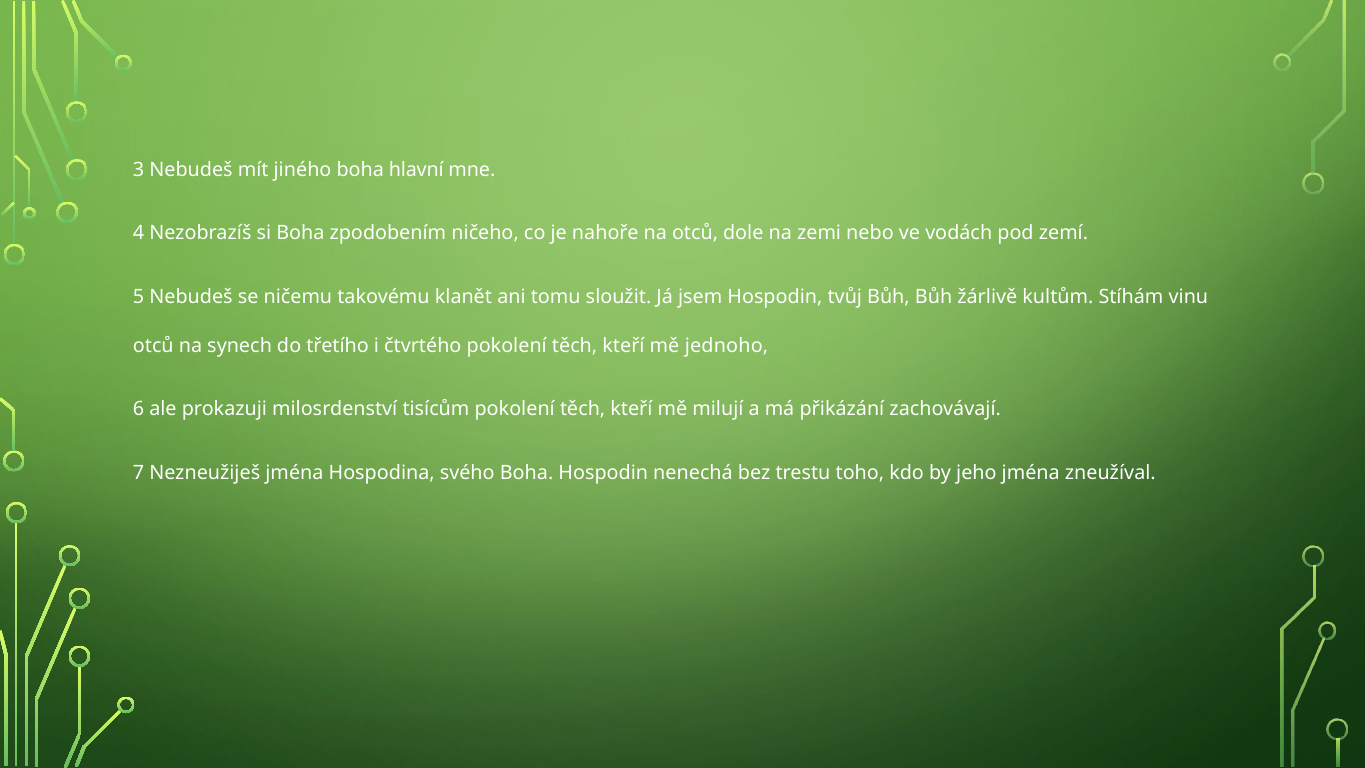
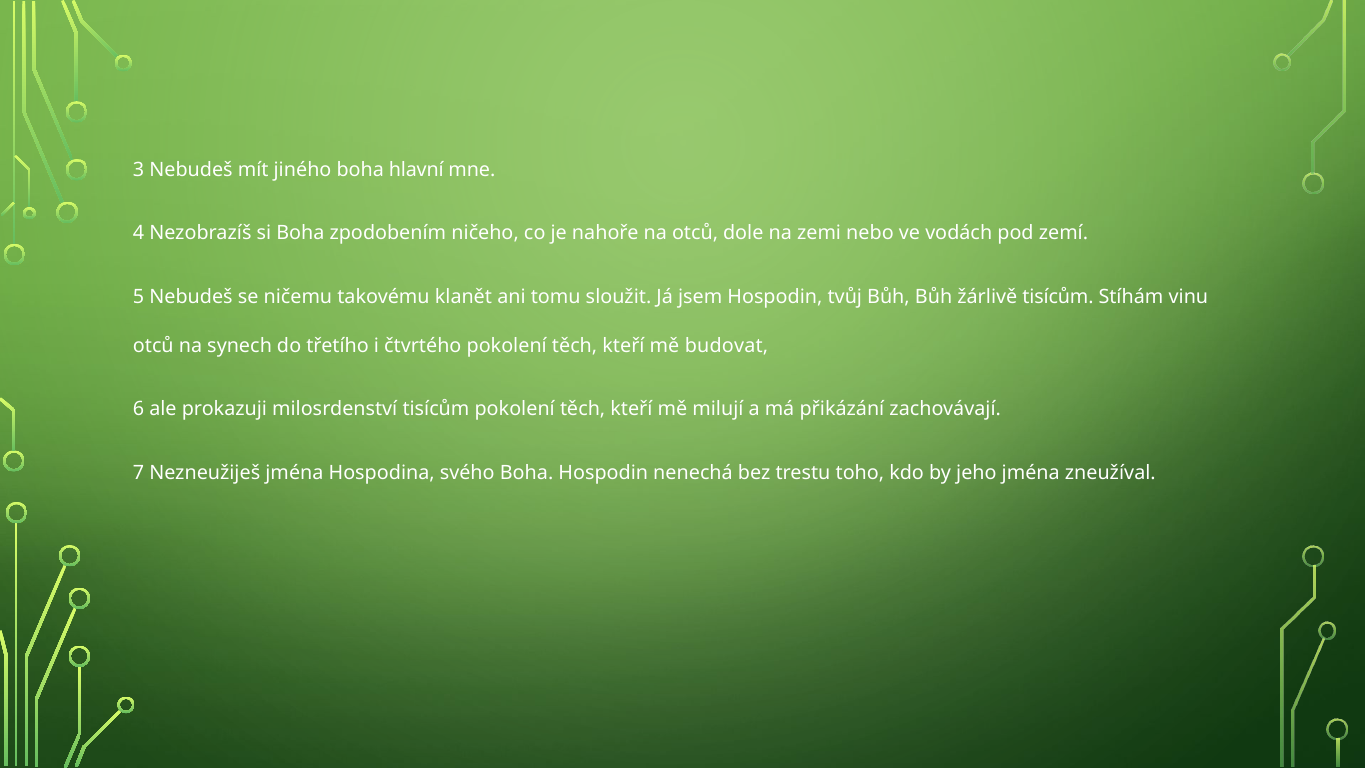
žárlivě kultům: kultům -> tisícům
jednoho: jednoho -> budovat
